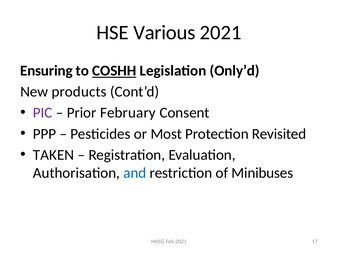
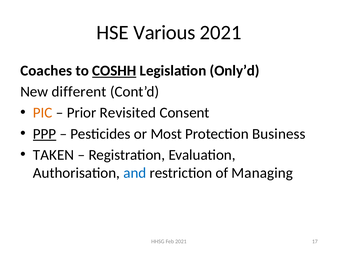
Ensuring: Ensuring -> Coaches
products: products -> different
PIC colour: purple -> orange
February: February -> Revisited
PPP underline: none -> present
Revisited: Revisited -> Business
Minibuses: Minibuses -> Managing
